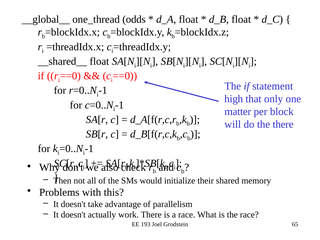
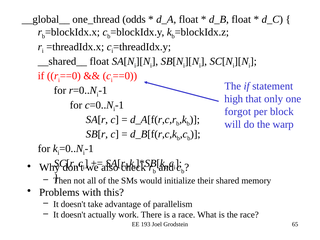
matter: matter -> forgot
the there: there -> warp
